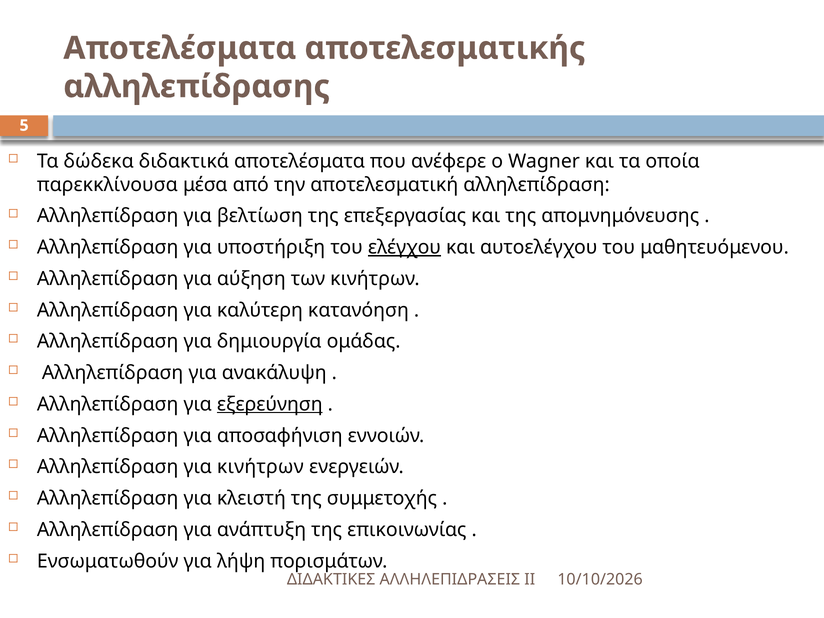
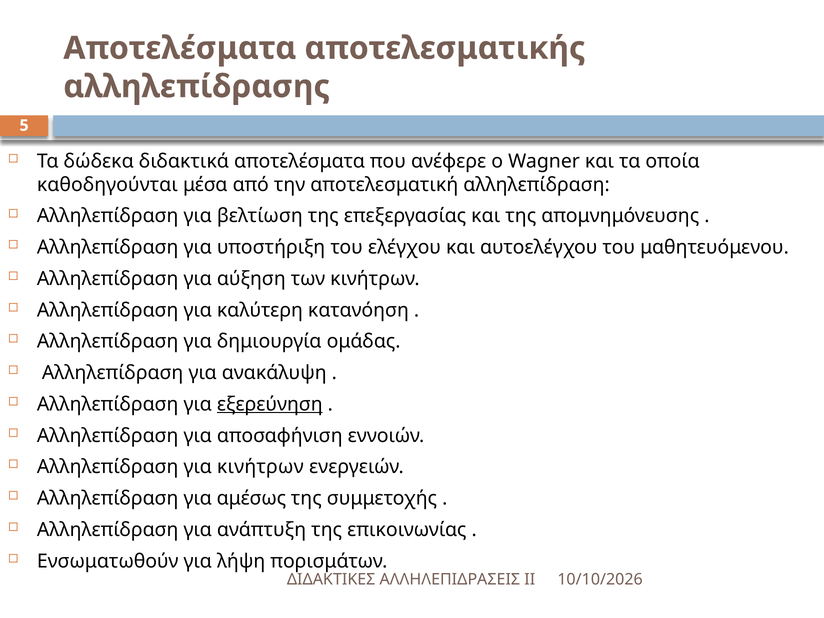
παρεκκλίνουσα: παρεκκλίνουσα -> καθοδηγούνται
ελέγχου underline: present -> none
κλειστή: κλειστή -> αμέσως
